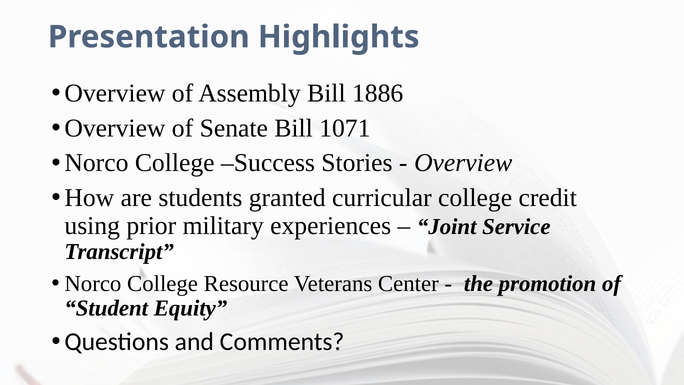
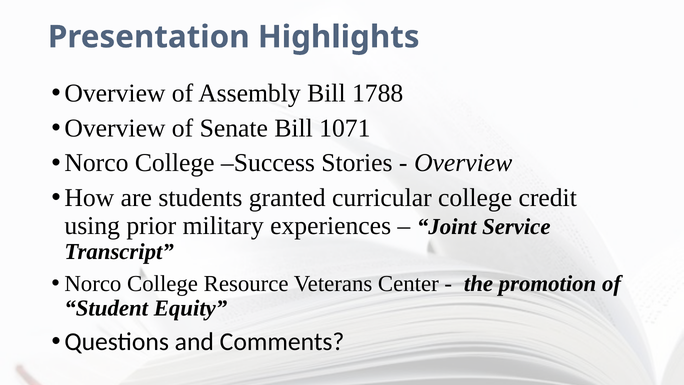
1886: 1886 -> 1788
